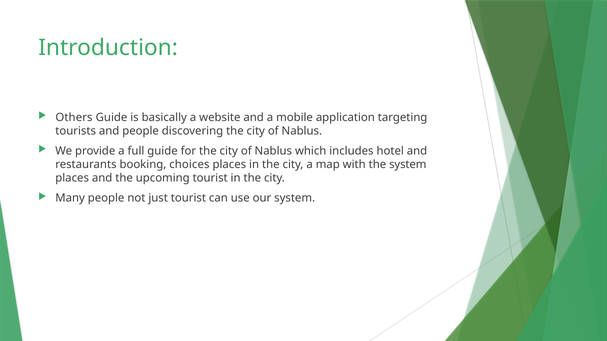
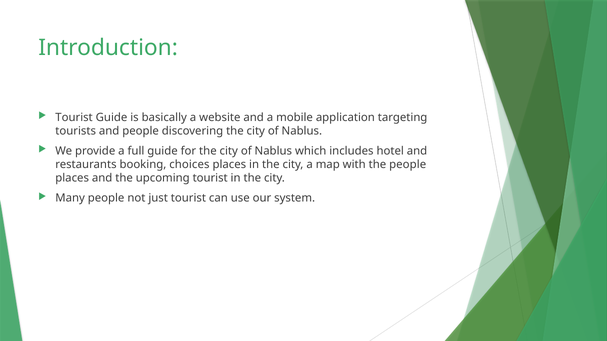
Others at (74, 117): Others -> Tourist
the system: system -> people
